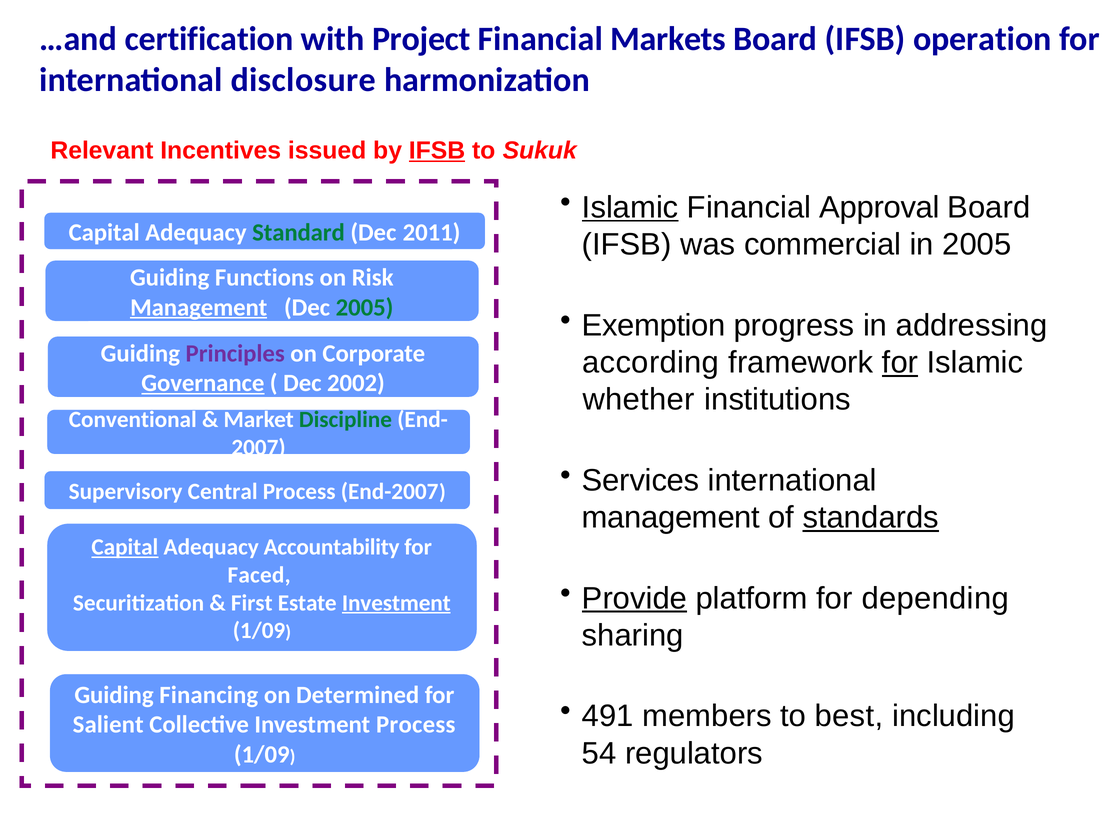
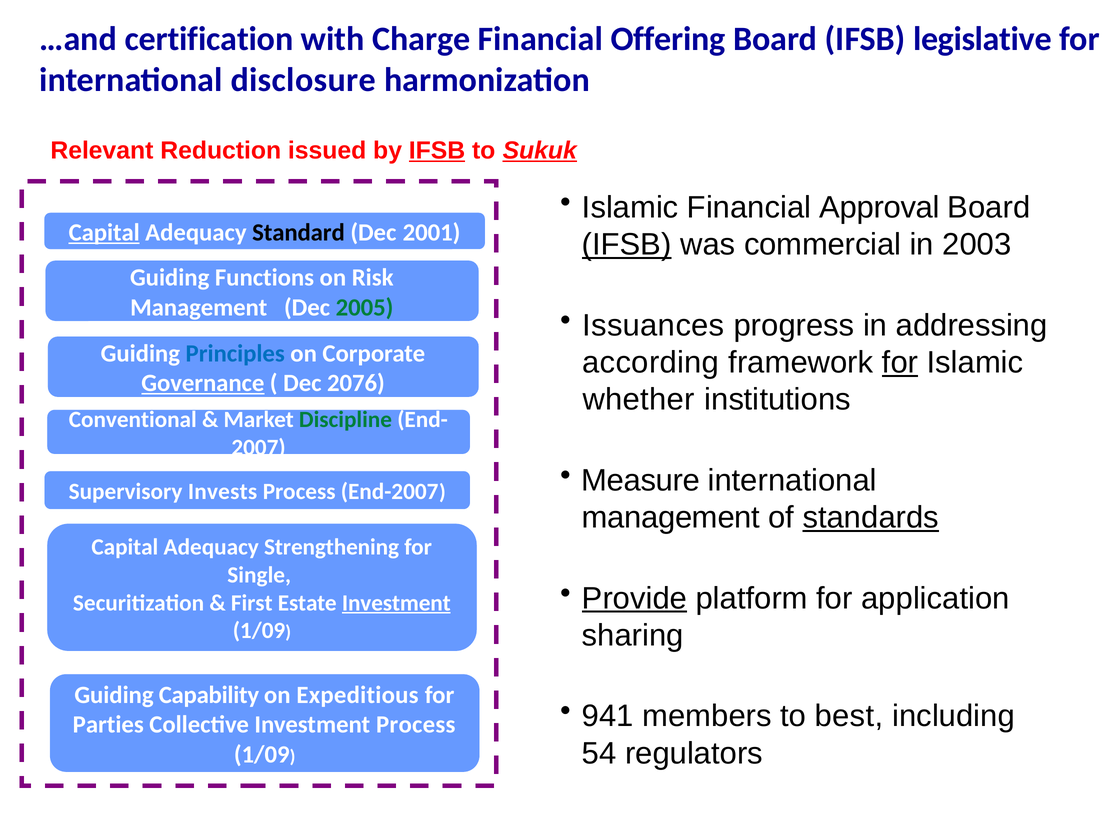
Project: Project -> Charge
Markets: Markets -> Offering
operation: operation -> legislative
Incentives: Incentives -> Reduction
Sukuk underline: none -> present
Islamic at (630, 207) underline: present -> none
Capital at (104, 233) underline: none -> present
Standard colour: green -> black
2011: 2011 -> 2001
IFSB at (627, 245) underline: none -> present
in 2005: 2005 -> 2003
Management at (199, 307) underline: present -> none
Exemption: Exemption -> Issuances
Principles colour: purple -> blue
2002: 2002 -> 2076
Services: Services -> Measure
Central: Central -> Invests
Capital at (125, 547) underline: present -> none
Accountability: Accountability -> Strengthening
Faced: Faced -> Single
depending: depending -> application
Financing: Financing -> Capability
Determined: Determined -> Expeditious
491: 491 -> 941
Salient: Salient -> Parties
